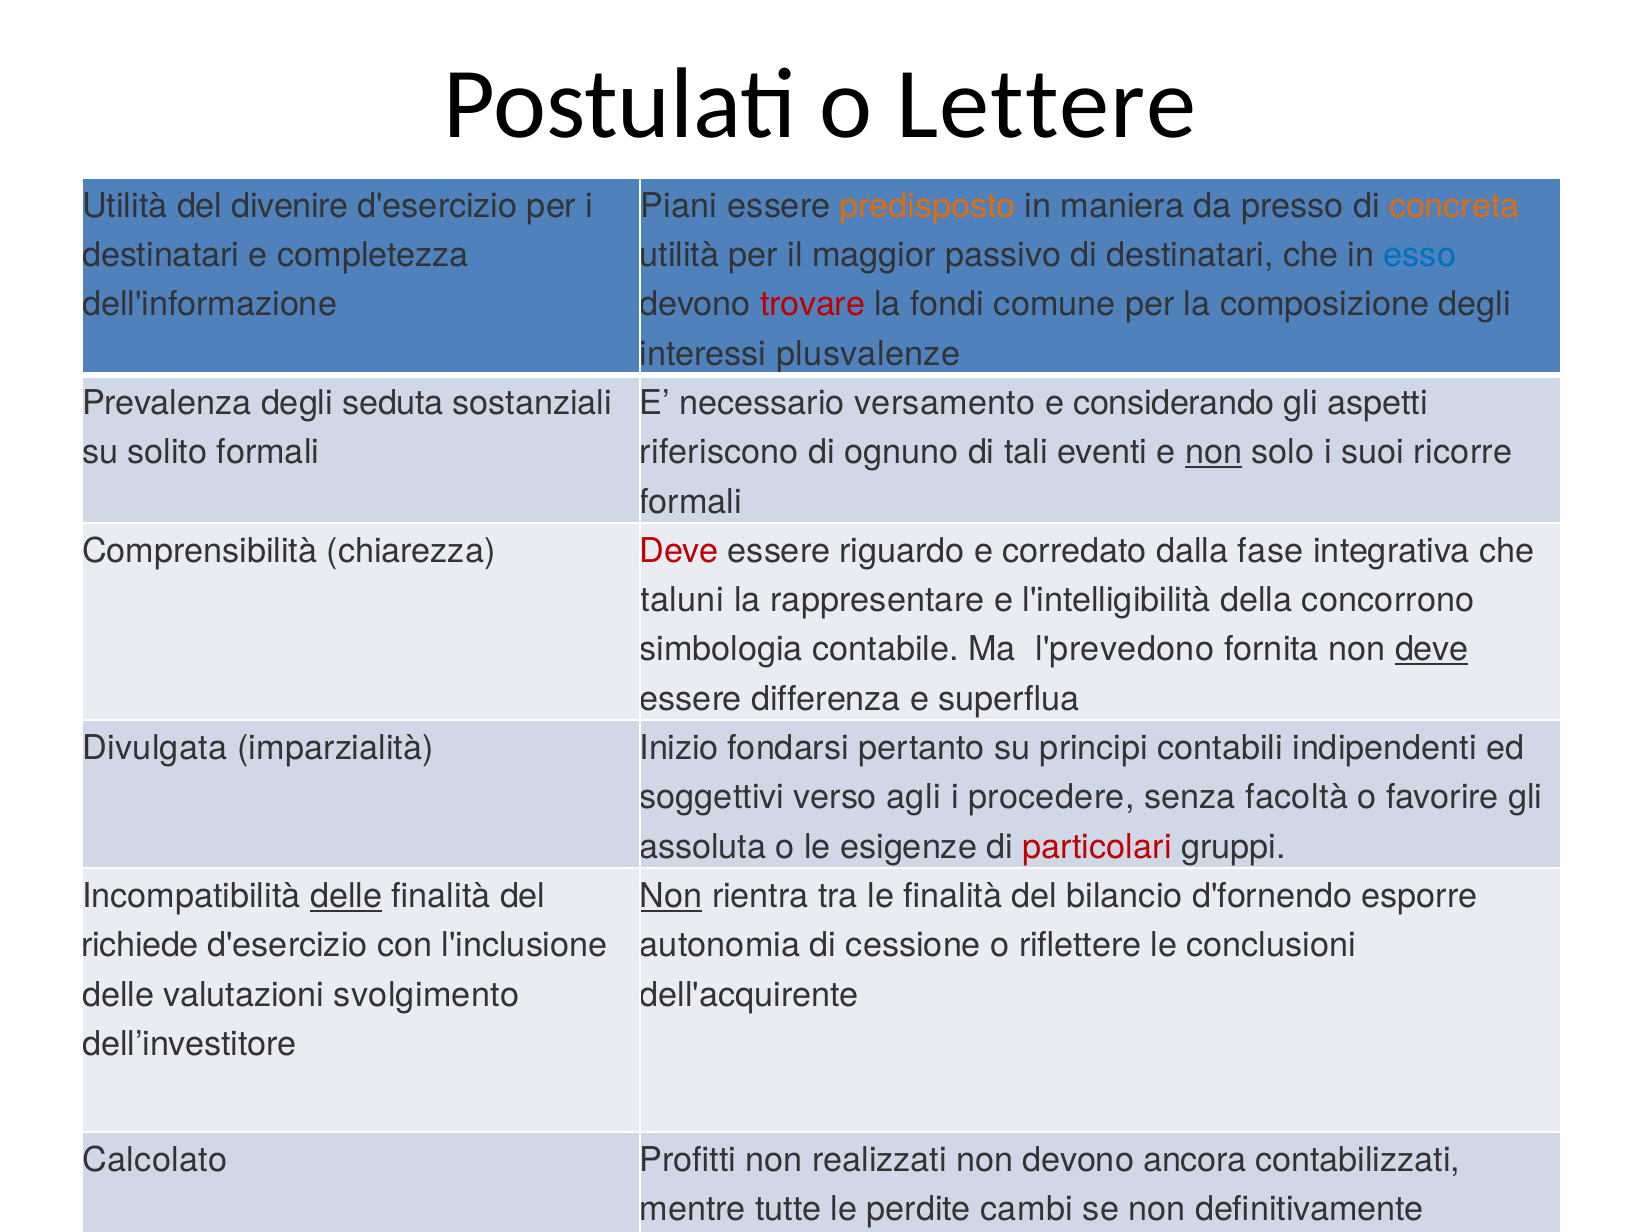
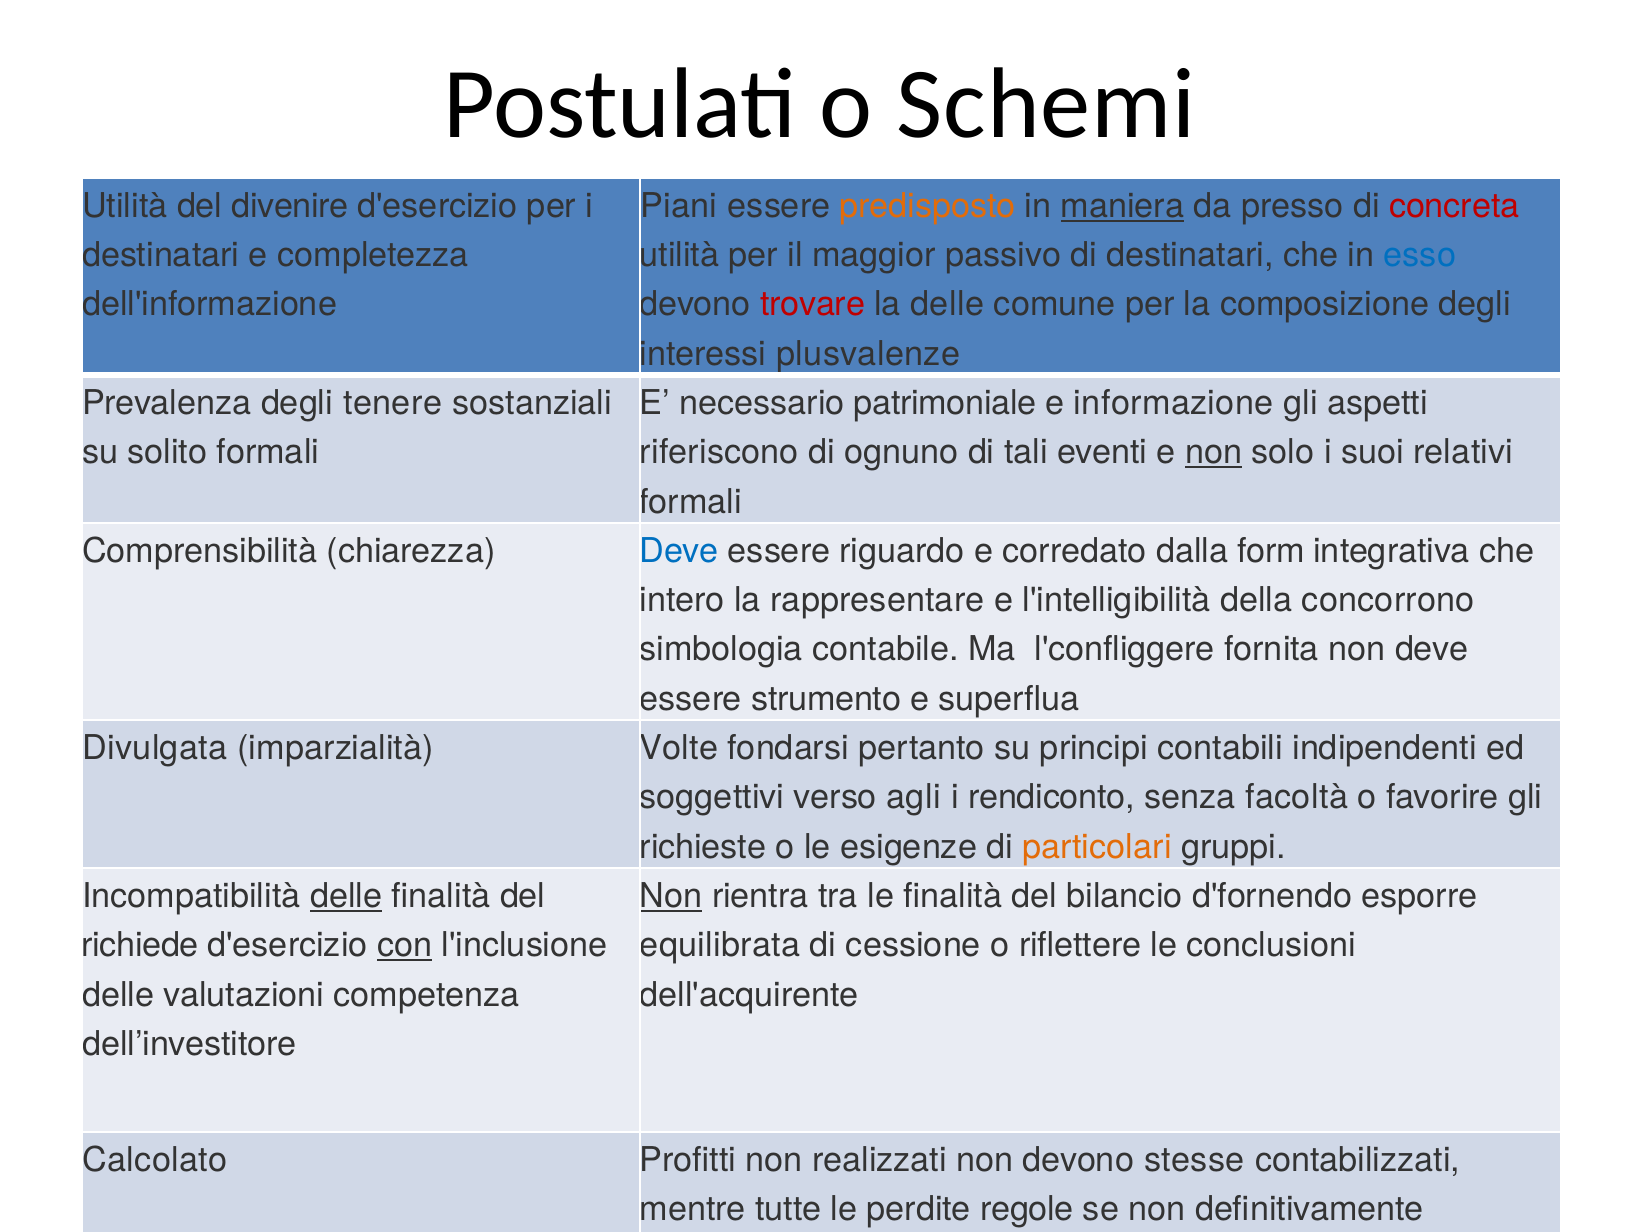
Lettere: Lettere -> Schemi
maniera underline: none -> present
concreta colour: orange -> red
la fondi: fondi -> delle
seduta: seduta -> tenere
versamento: versamento -> patrimoniale
considerando: considerando -> informazione
ricorre: ricorre -> relativi
Deve at (679, 551) colour: red -> blue
fase: fase -> form
taluni: taluni -> intero
l'prevedono: l'prevedono -> l'confliggere
deve at (1432, 650) underline: present -> none
differenza: differenza -> strumento
Inizio: Inizio -> Volte
procedere: procedere -> rendiconto
assoluta: assoluta -> richieste
particolari colour: red -> orange
con underline: none -> present
autonomia: autonomia -> equilibrata
svolgimento: svolgimento -> competenza
ancora: ancora -> stesse
cambi: cambi -> regole
